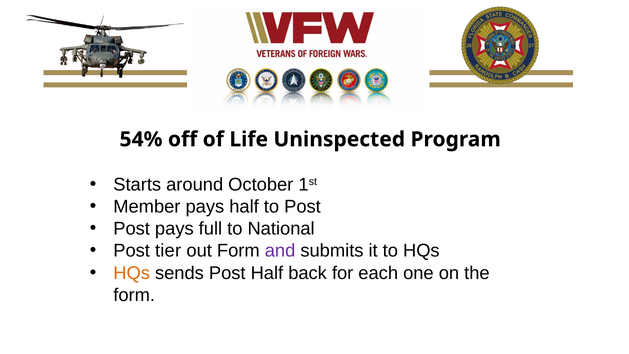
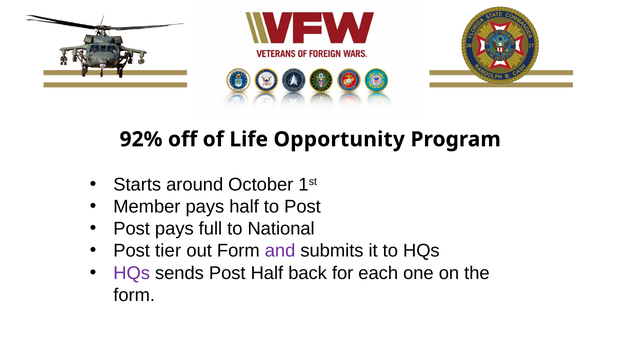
54%: 54% -> 92%
Uninspected: Uninspected -> Opportunity
HQs at (132, 273) colour: orange -> purple
